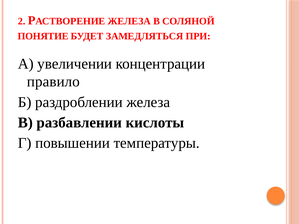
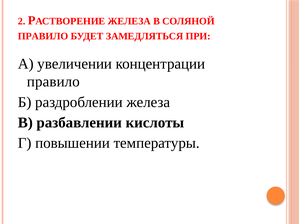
ПОНЯТИЕ at (43, 36): ПОНЯТИЕ -> ПРАВИЛО
